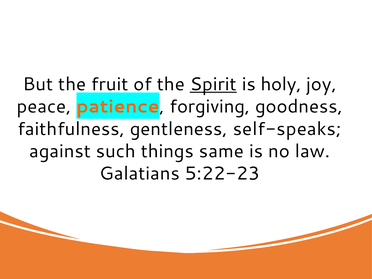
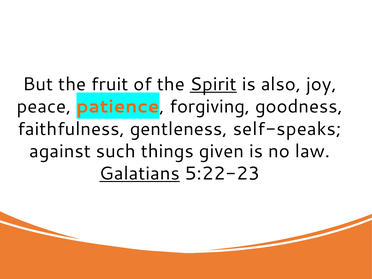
holy: holy -> also
same: same -> given
Galatians underline: none -> present
